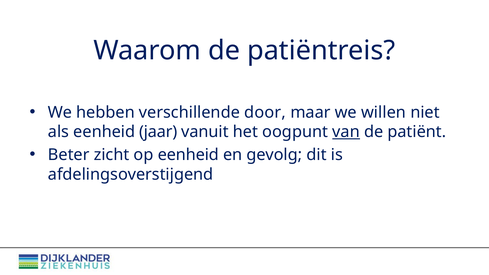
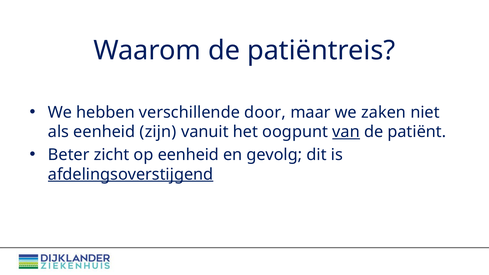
willen: willen -> zaken
jaar: jaar -> zijn
afdelingsoverstijgend underline: none -> present
